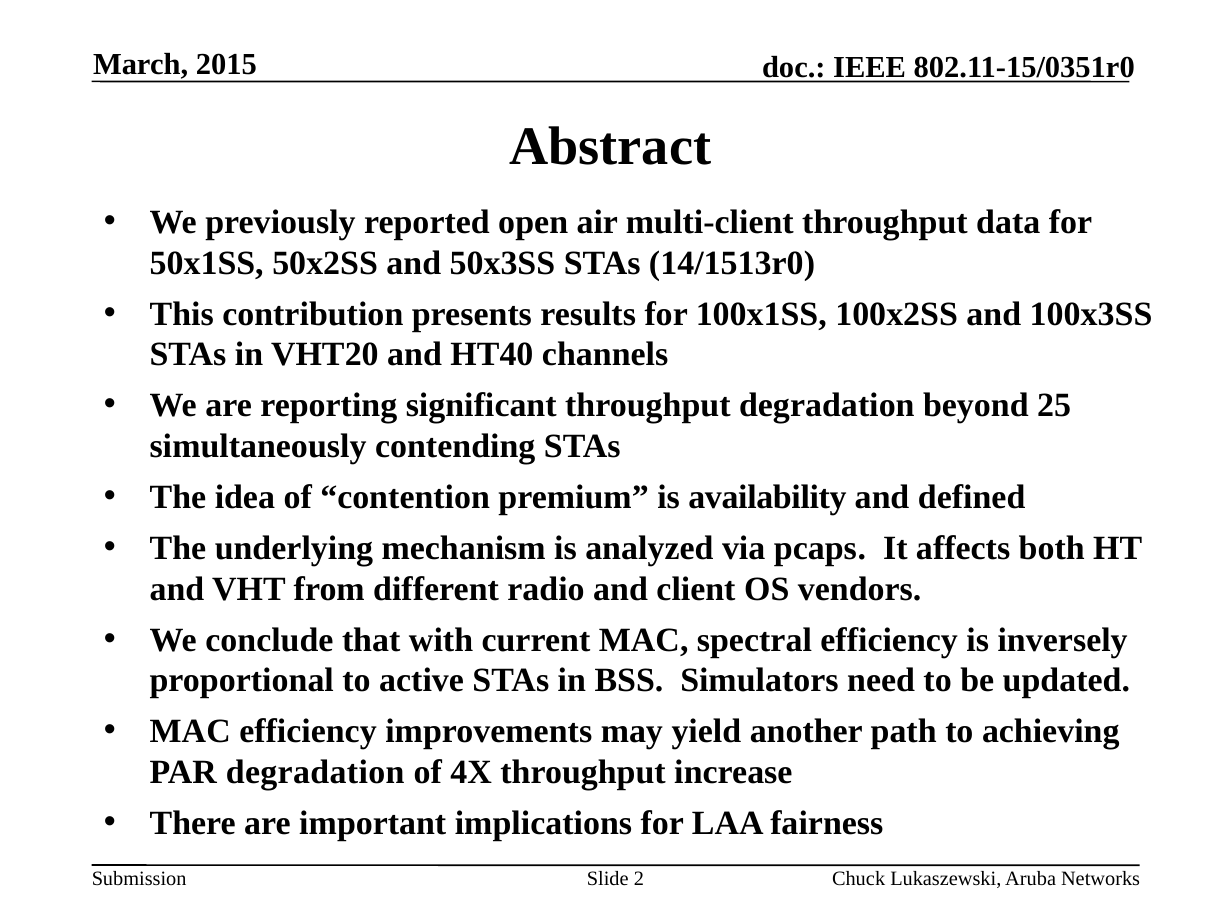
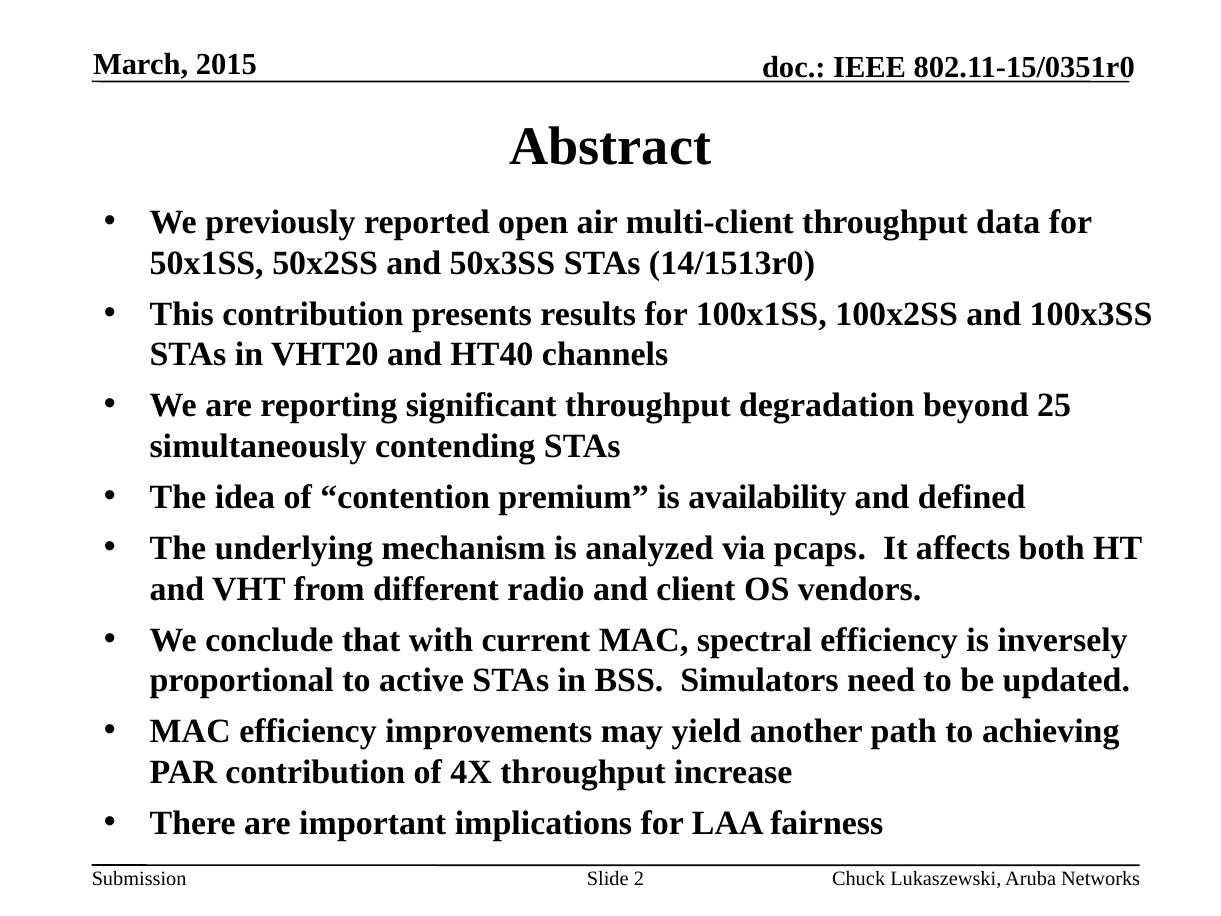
PAR degradation: degradation -> contribution
